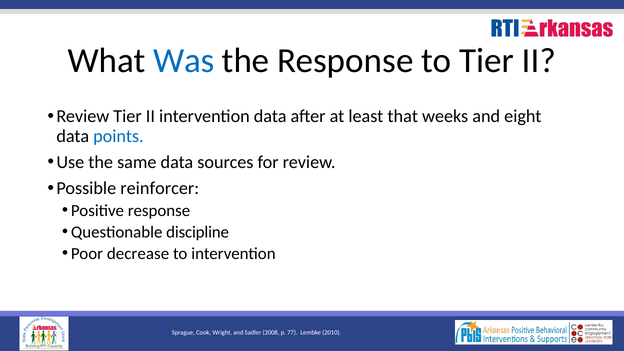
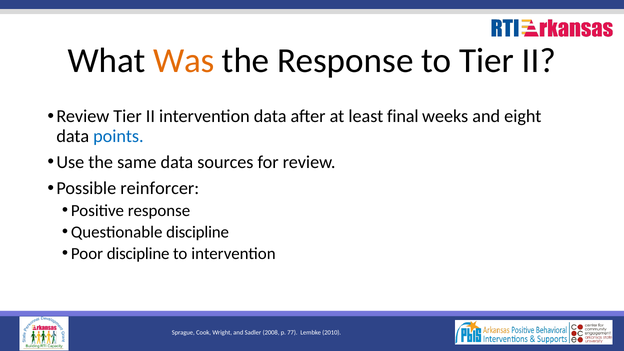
Was colour: blue -> orange
that: that -> final
Poor decrease: decrease -> discipline
